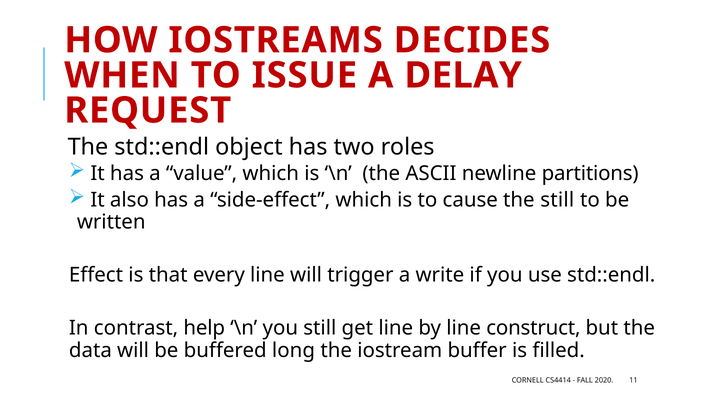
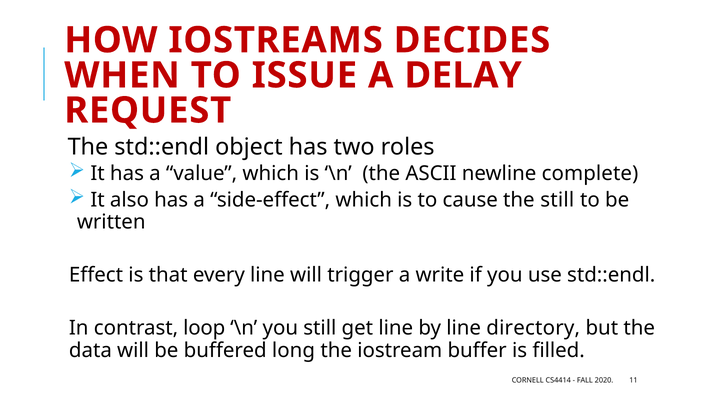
partitions: partitions -> complete
help: help -> loop
construct: construct -> directory
